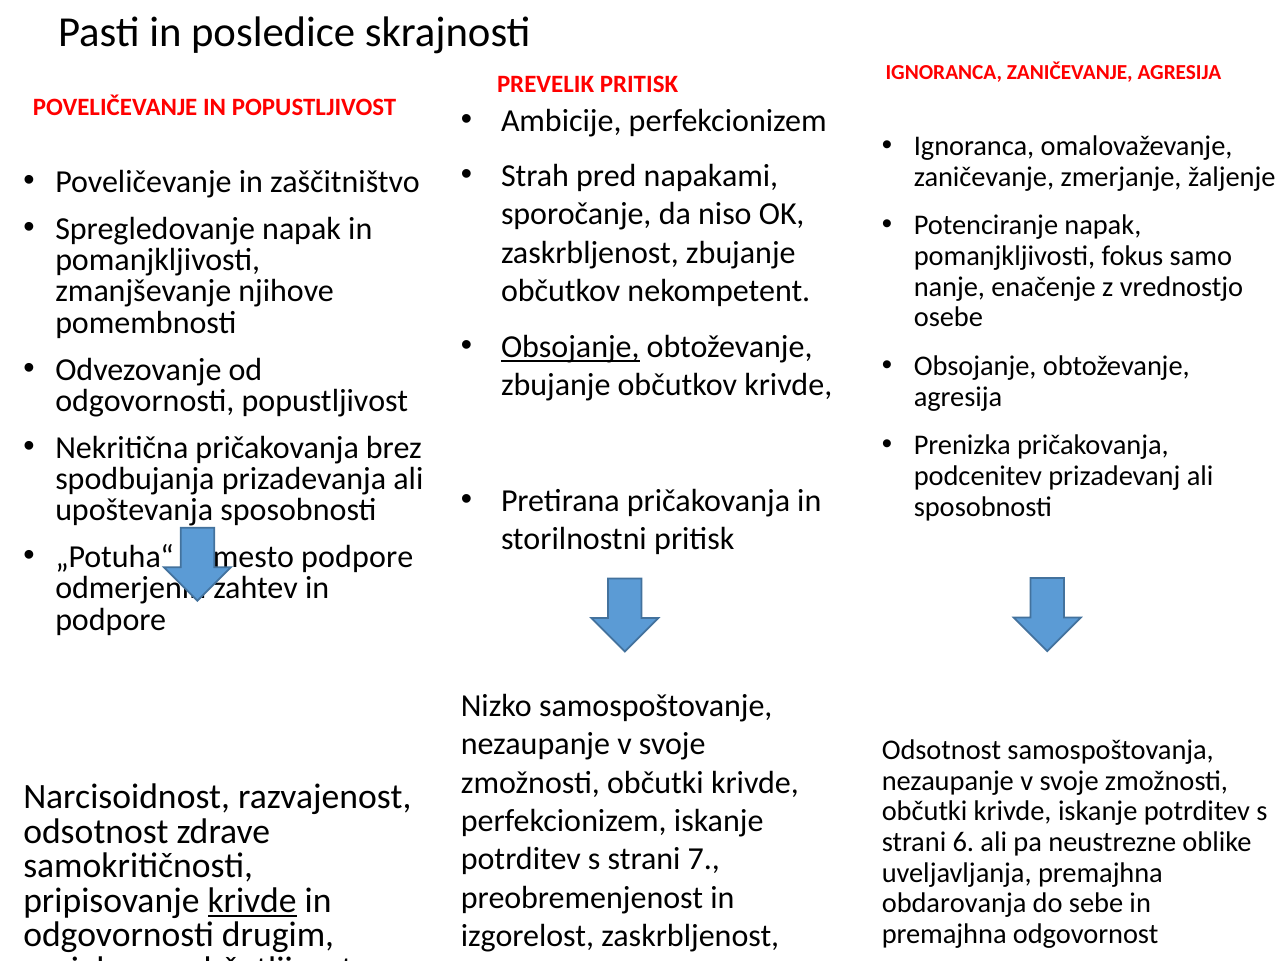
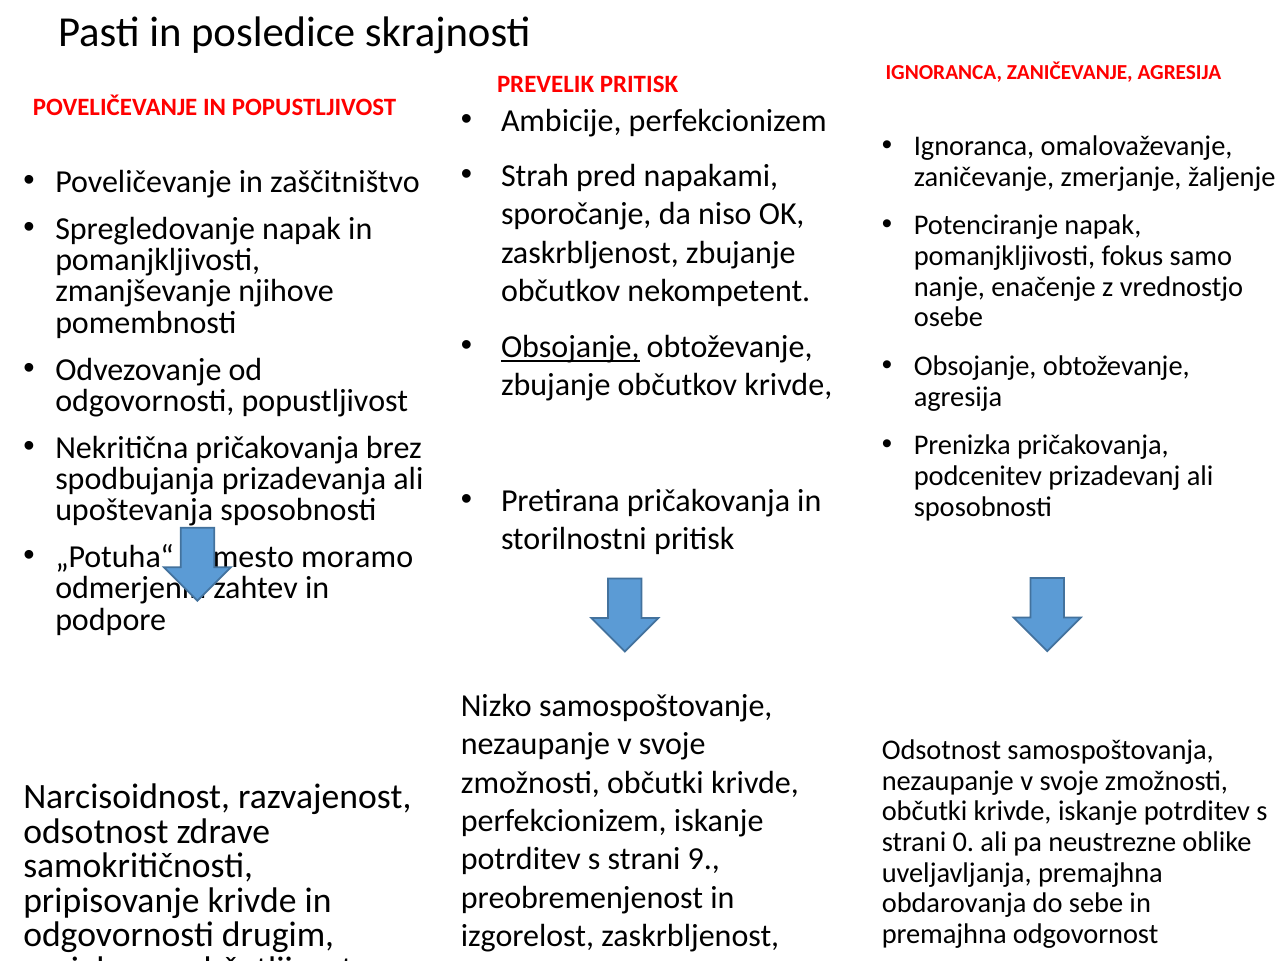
podpore at (357, 557): podpore -> moramo
6: 6 -> 0
7: 7 -> 9
krivde at (252, 900) underline: present -> none
